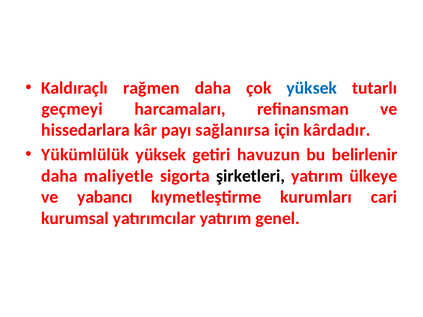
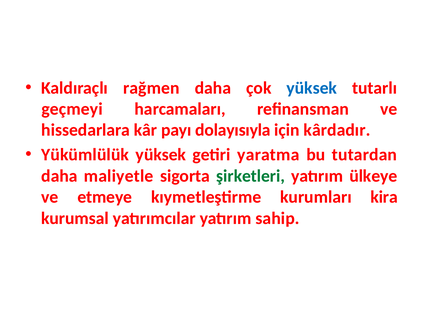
sağlanırsa: sağlanırsa -> dolayısıyla
havuzun: havuzun -> yaratma
belirlenir: belirlenir -> tutardan
şirketleri colour: black -> green
yabancı: yabancı -> etmeye
cari: cari -> kira
genel: genel -> sahip
